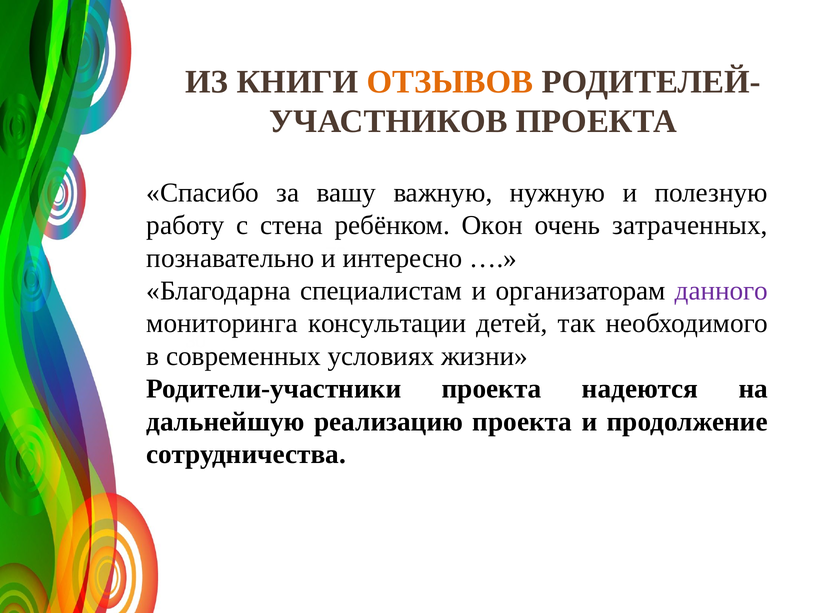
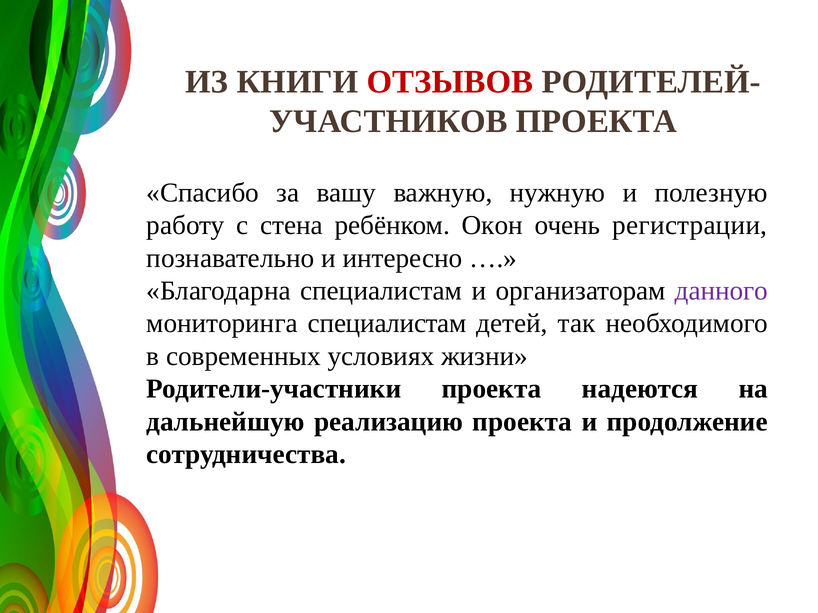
ОТЗЫВОВ colour: orange -> red
затраченных: затраченных -> регистрации
мониторинга консультации: консультации -> специалистам
